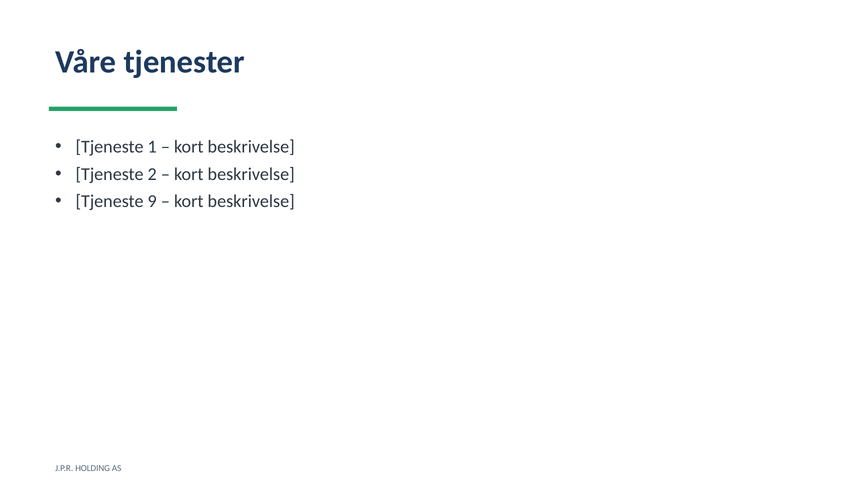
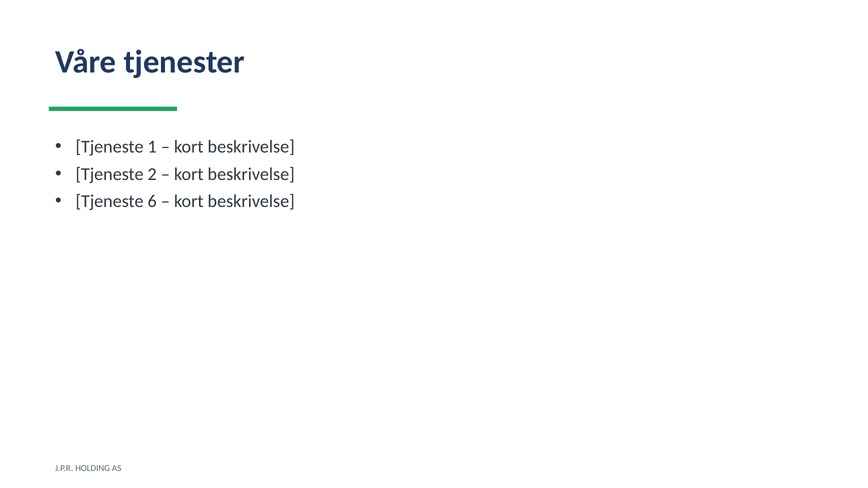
9: 9 -> 6
